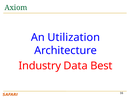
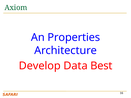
Utilization: Utilization -> Properties
Industry: Industry -> Develop
